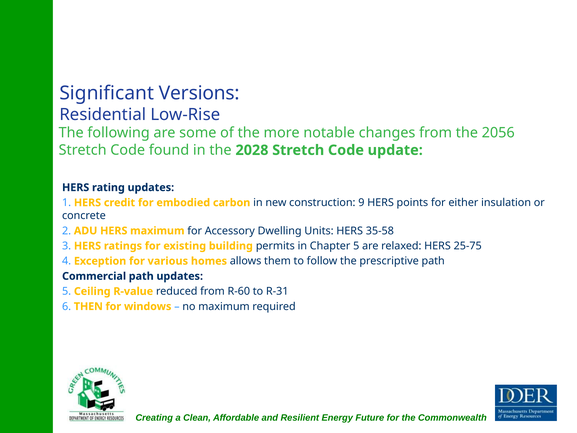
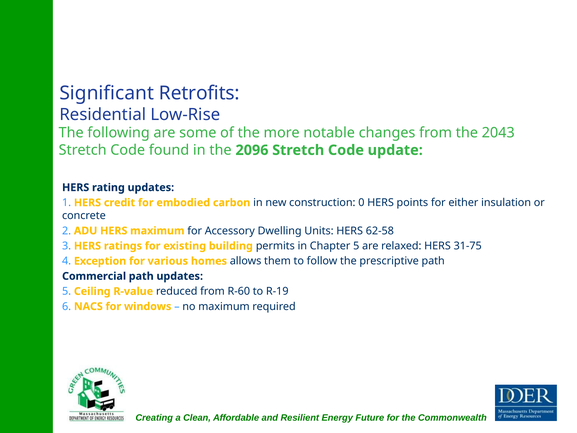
Versions: Versions -> Retrofits
2056: 2056 -> 2043
2028: 2028 -> 2096
9: 9 -> 0
35-58: 35-58 -> 62-58
25-75: 25-75 -> 31-75
R-31: R-31 -> R-19
THEN: THEN -> NACS
